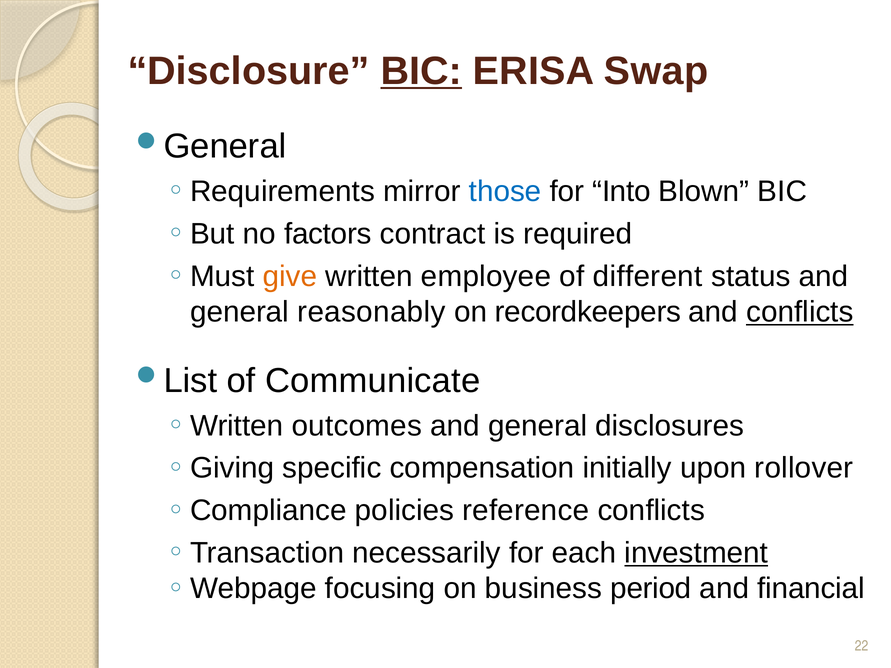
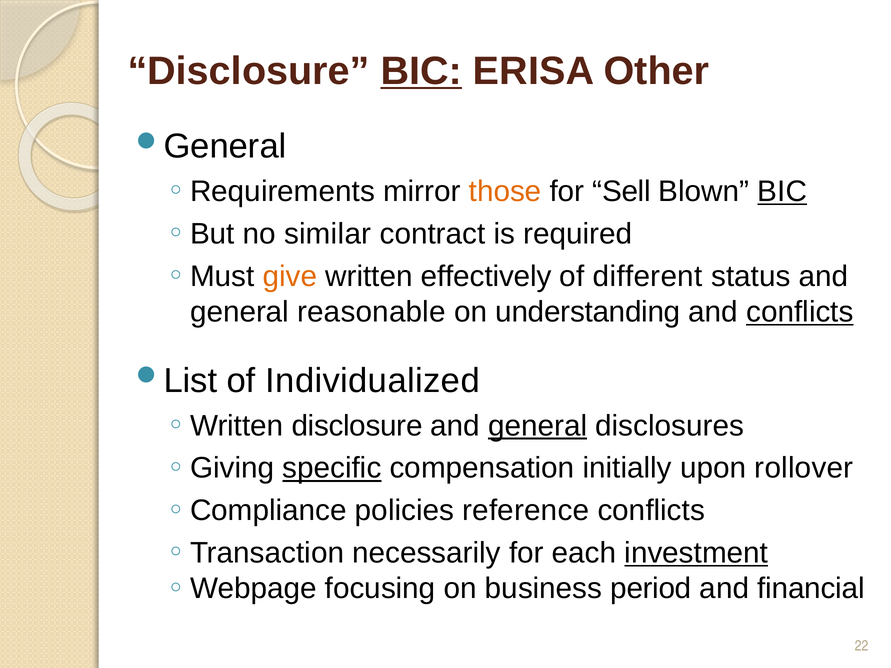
Swap: Swap -> Other
those colour: blue -> orange
Into: Into -> Sell
BIC at (782, 192) underline: none -> present
factors: factors -> similar
employee: employee -> effectively
reasonably: reasonably -> reasonable
recordkeepers: recordkeepers -> understanding
Communicate: Communicate -> Individualized
outcomes at (357, 426): outcomes -> disclosure
general at (538, 426) underline: none -> present
specific underline: none -> present
